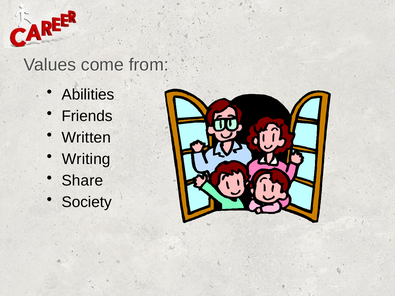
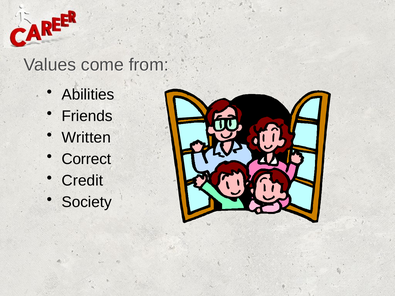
Writing: Writing -> Correct
Share: Share -> Credit
